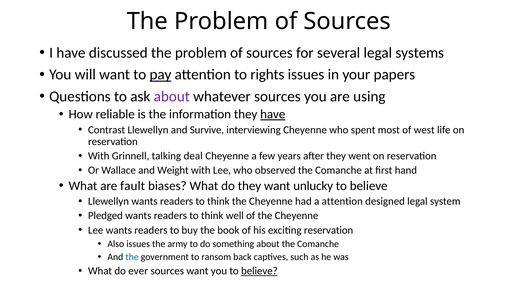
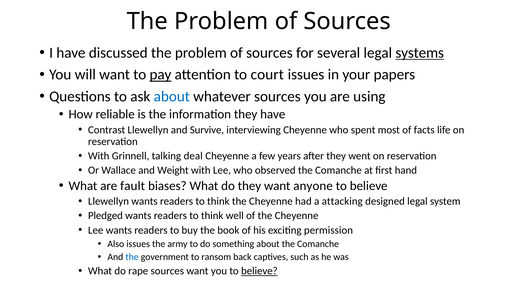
systems underline: none -> present
rights: rights -> court
about at (172, 96) colour: purple -> blue
have at (273, 114) underline: present -> none
west: west -> facts
unlucky: unlucky -> anyone
a attention: attention -> attacking
exciting reservation: reservation -> permission
ever: ever -> rape
